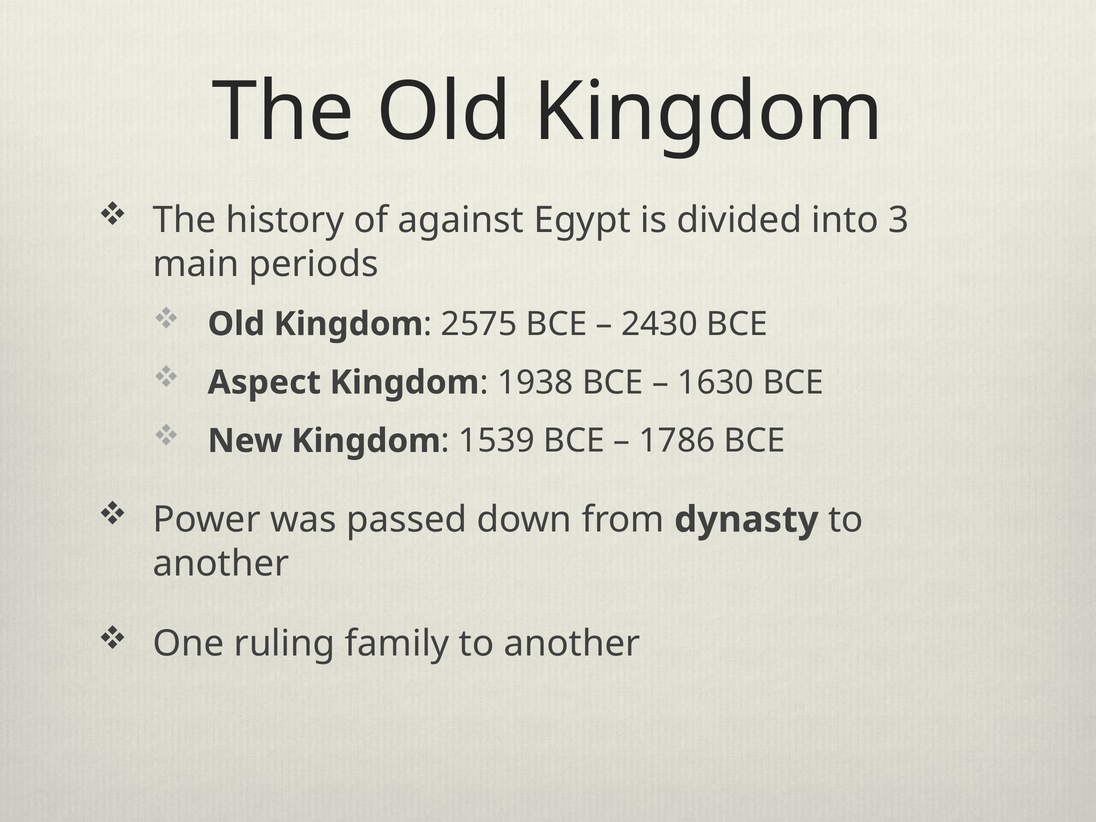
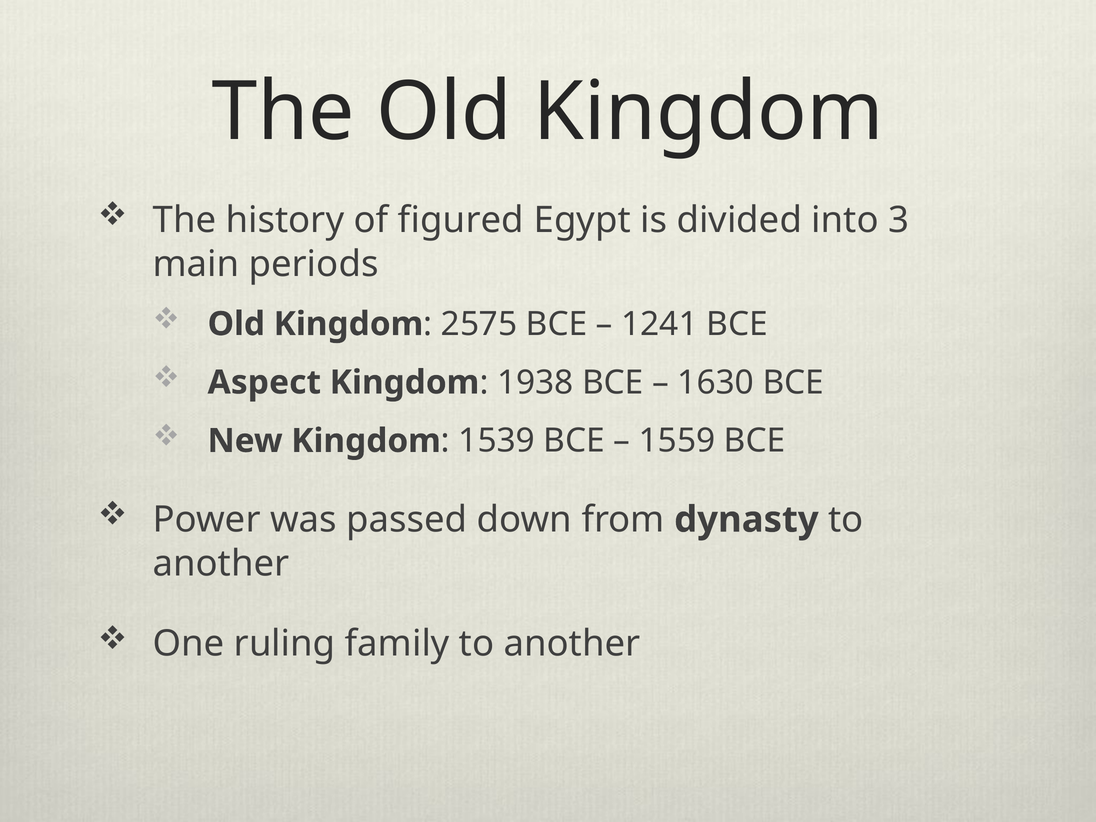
against: against -> figured
2430: 2430 -> 1241
1786: 1786 -> 1559
